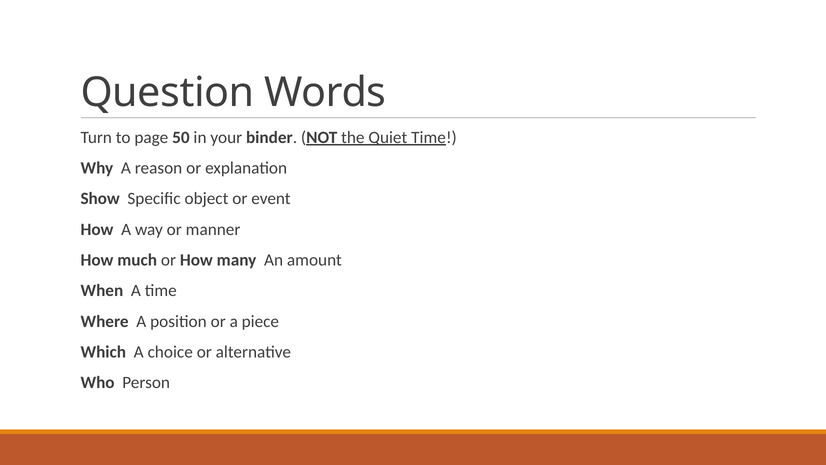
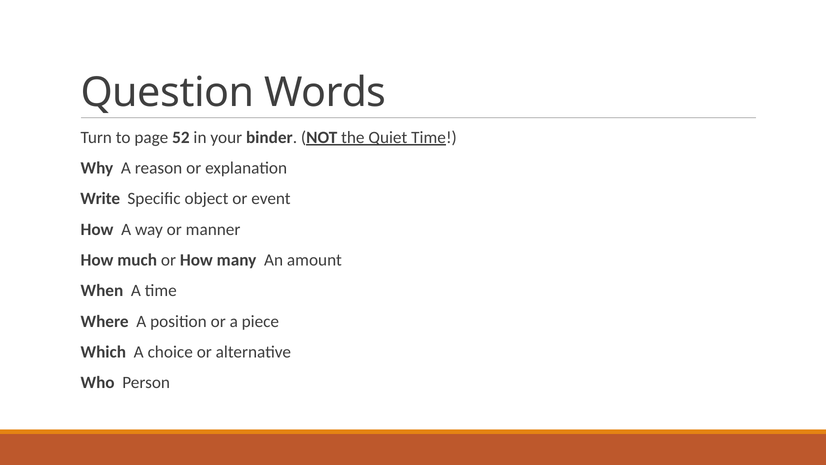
50: 50 -> 52
Show: Show -> Write
